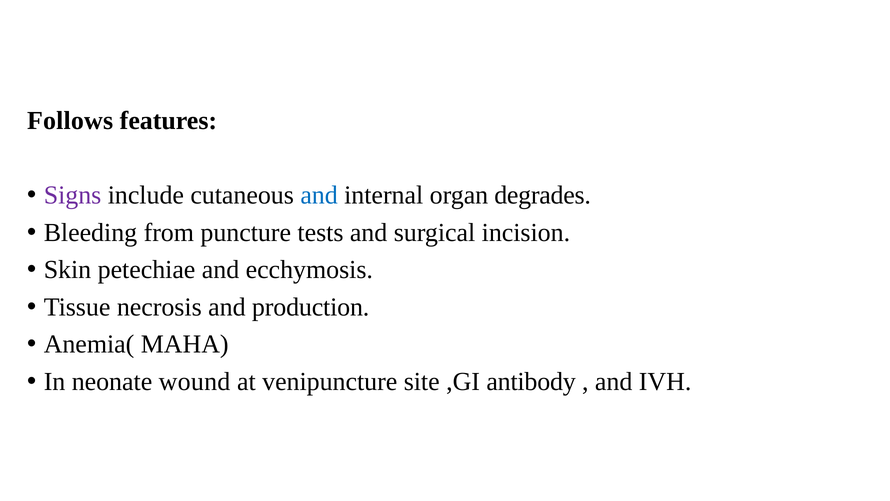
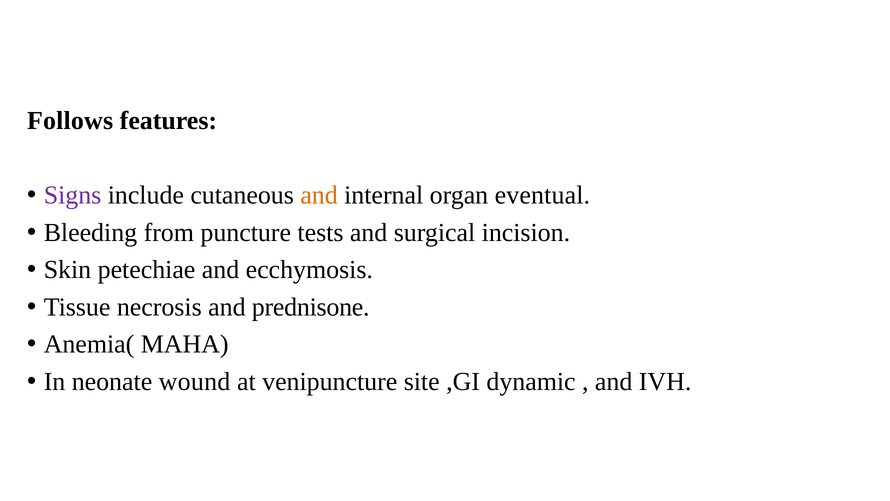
and at (319, 195) colour: blue -> orange
degrades: degrades -> eventual
production: production -> prednisone
antibody: antibody -> dynamic
